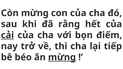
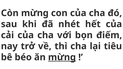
rằng: rằng -> nhét
cải underline: present -> none
tiếp: tiếp -> tiêu
